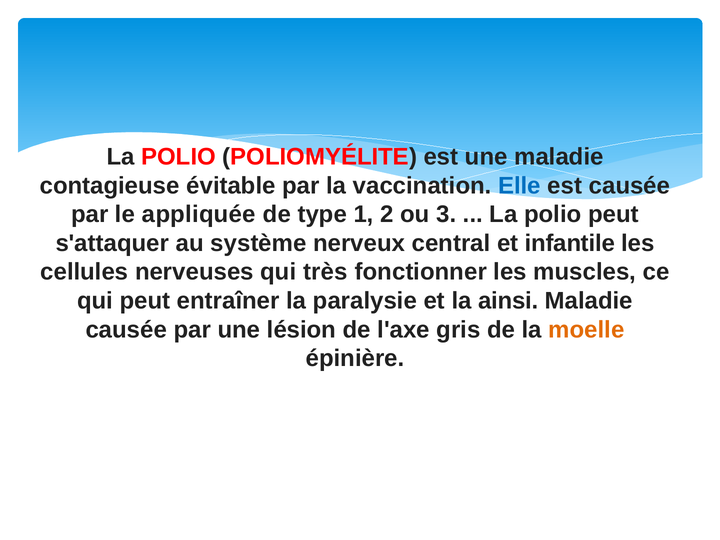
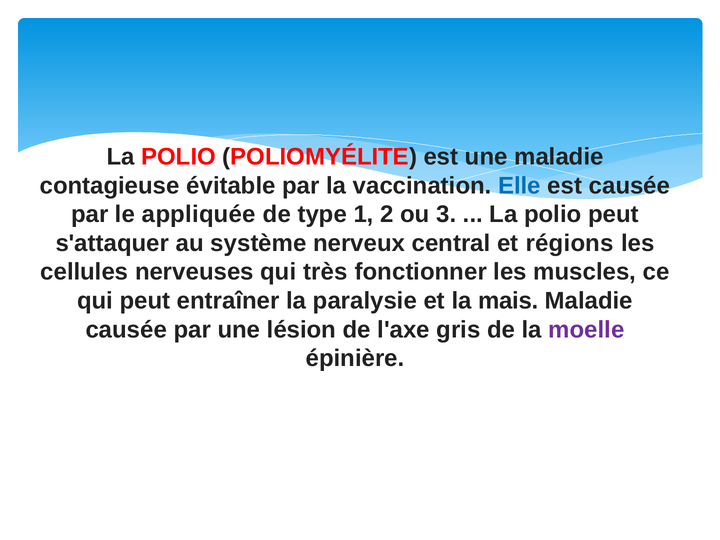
infantile: infantile -> régions
ainsi: ainsi -> mais
moelle colour: orange -> purple
